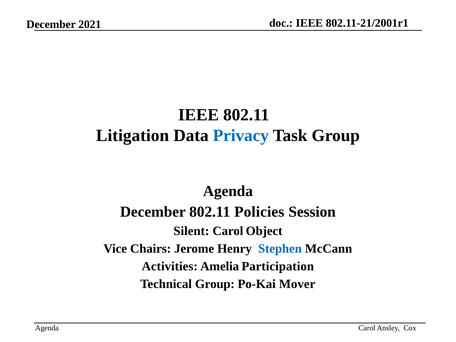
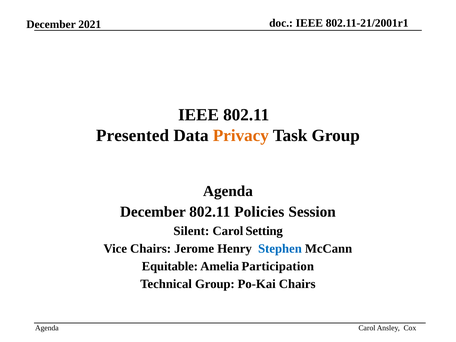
Litigation: Litigation -> Presented
Privacy colour: blue -> orange
Object: Object -> Setting
Activities: Activities -> Equitable
Po-Kai Mover: Mover -> Chairs
